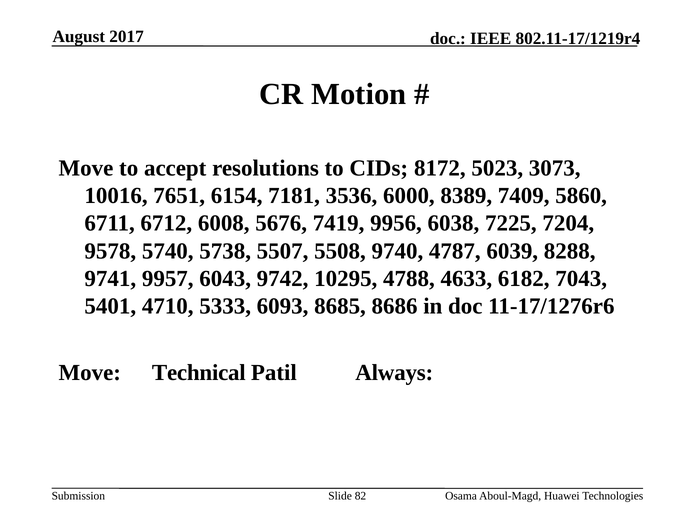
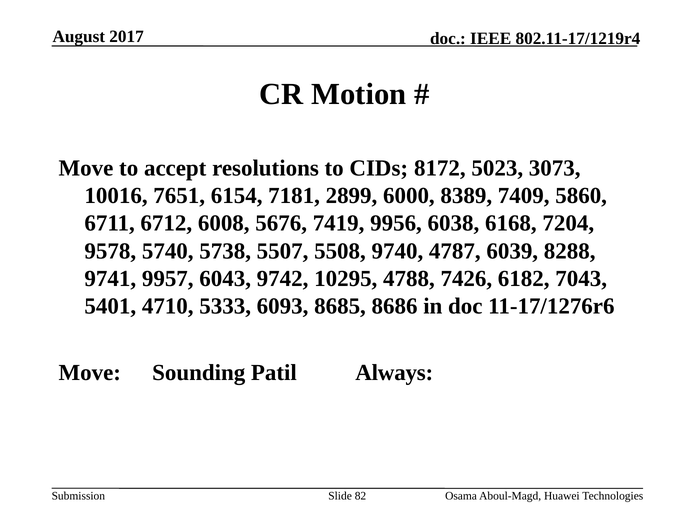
3536: 3536 -> 2899
7225: 7225 -> 6168
4633: 4633 -> 7426
Technical: Technical -> Sounding
